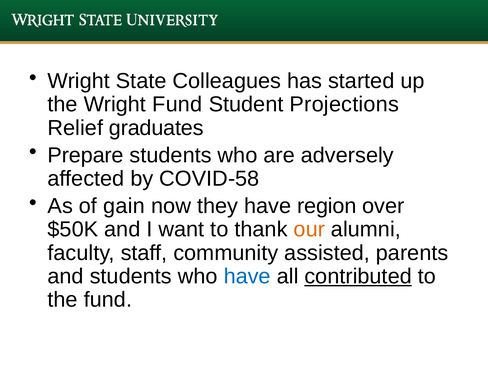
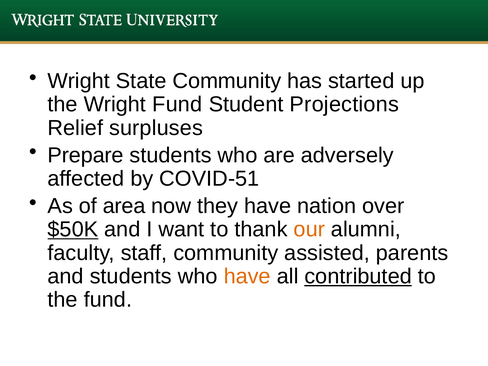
State Colleagues: Colleagues -> Community
graduates: graduates -> surpluses
COVID-58: COVID-58 -> COVID-51
gain: gain -> area
region: region -> nation
$50K underline: none -> present
have at (247, 276) colour: blue -> orange
